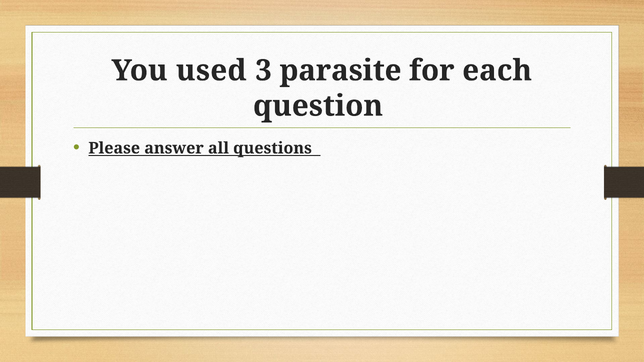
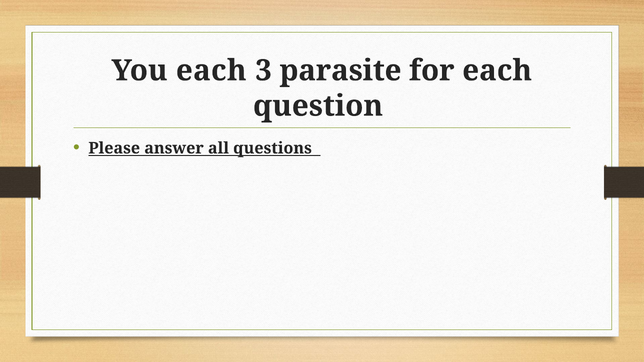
You used: used -> each
